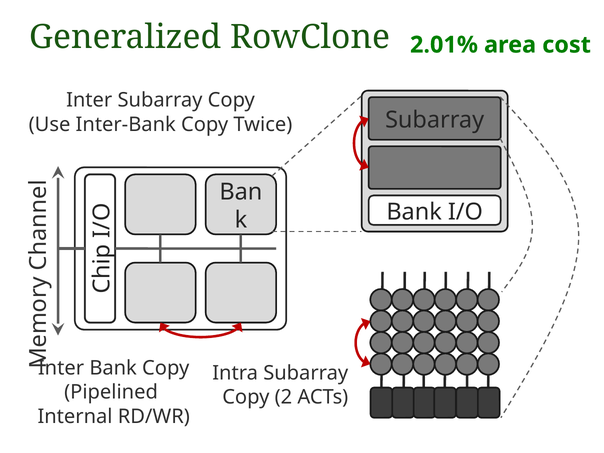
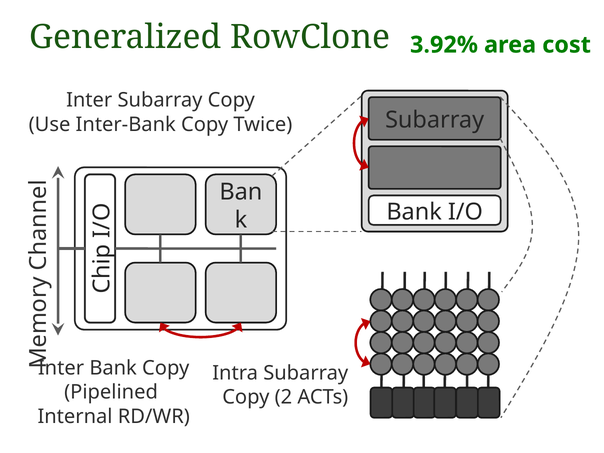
2.01%: 2.01% -> 3.92%
